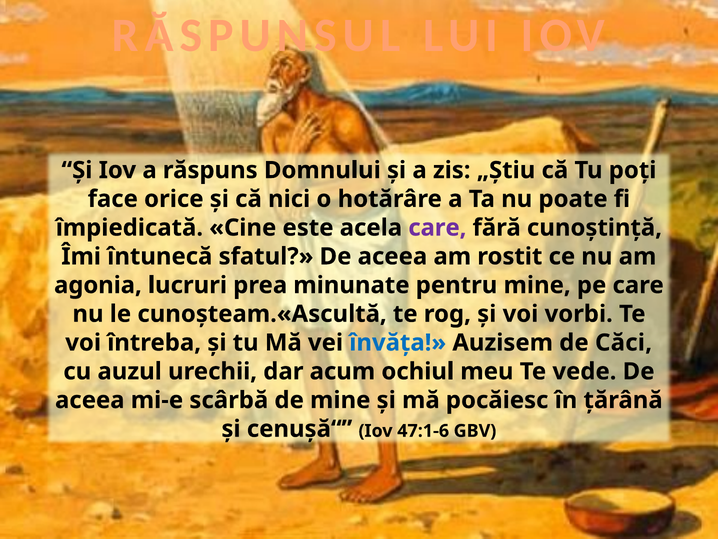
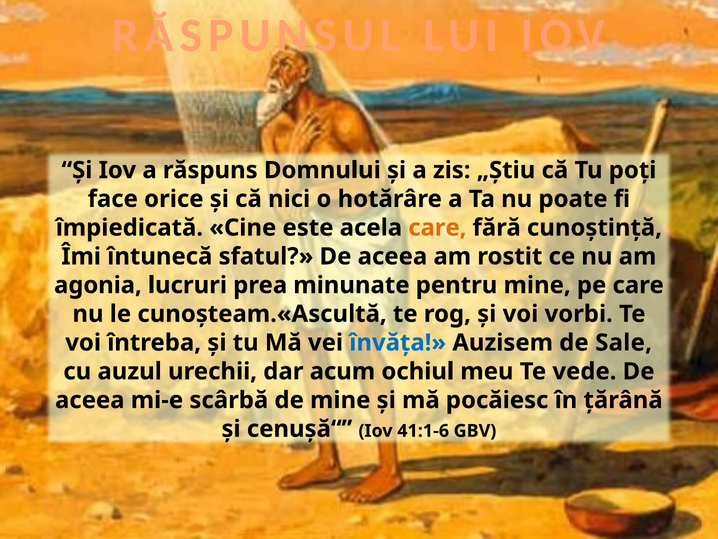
care at (437, 228) colour: purple -> orange
Căci: Căci -> Sale
47:1-6: 47:1-6 -> 41:1-6
